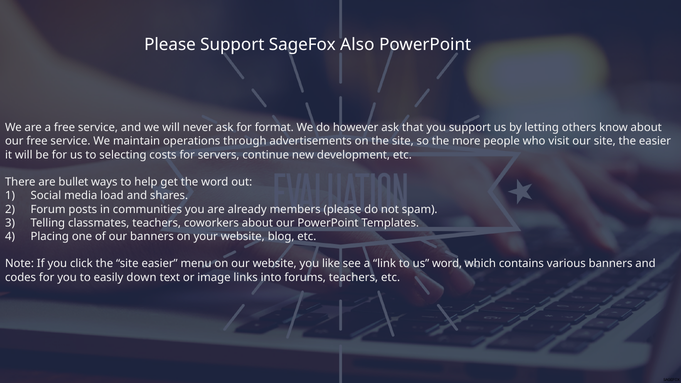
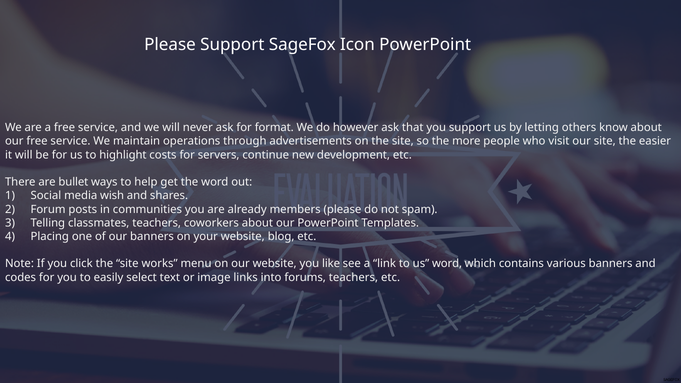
Also: Also -> Icon
selecting: selecting -> highlight
load: load -> wish
site easier: easier -> works
down: down -> select
